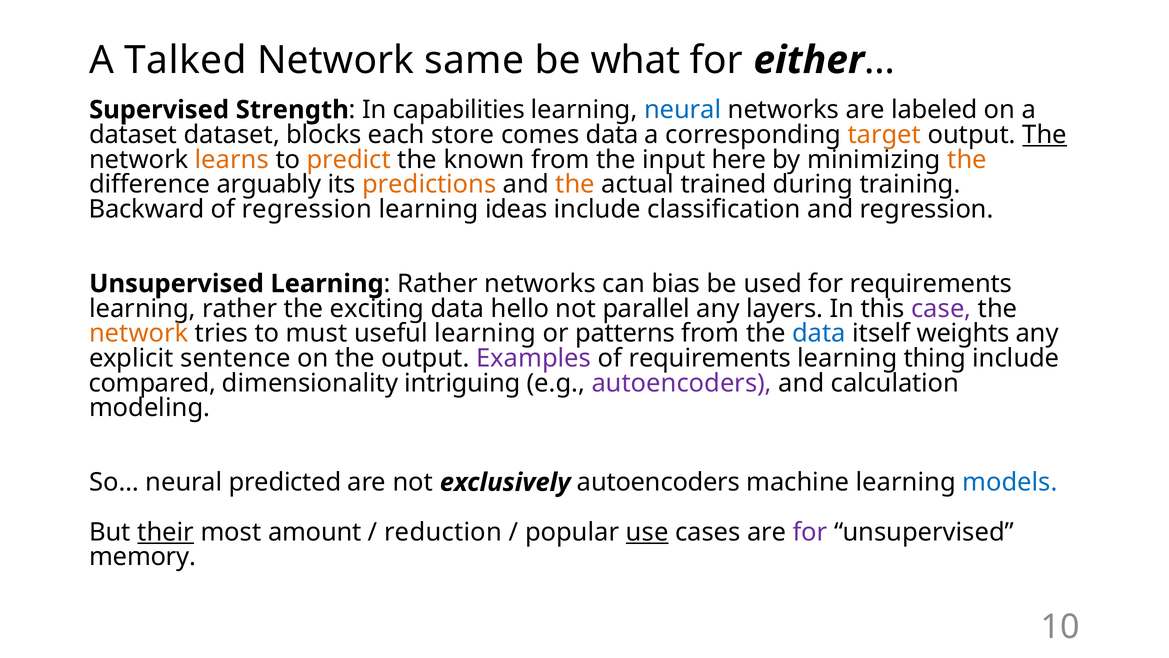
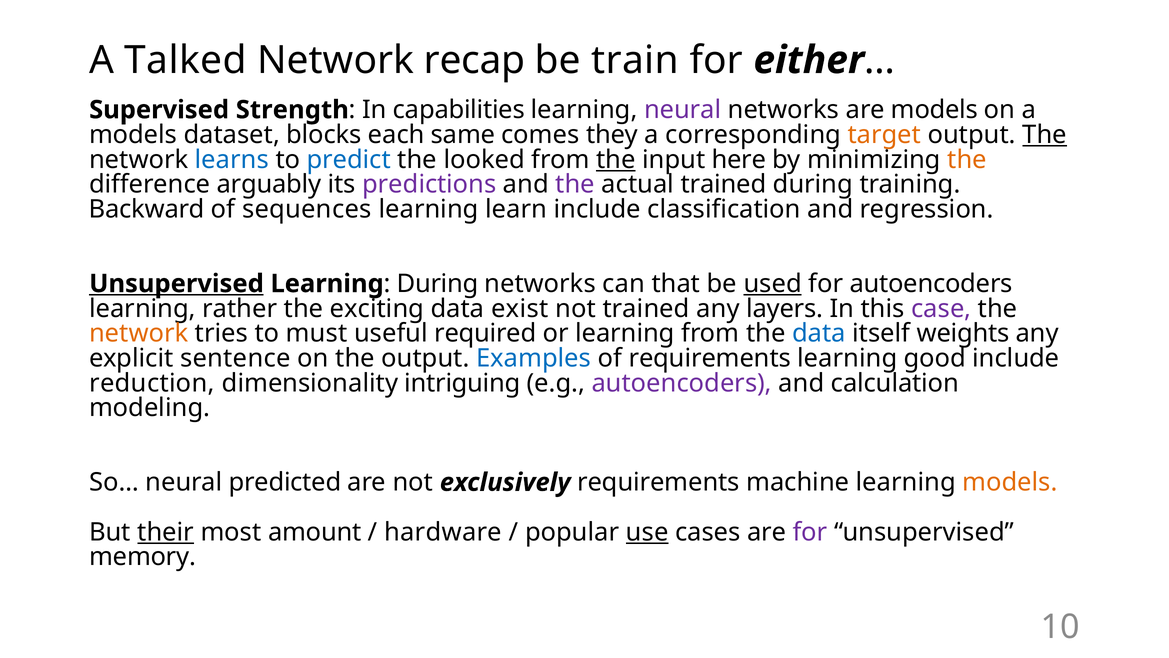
same: same -> recap
what: what -> train
neural at (683, 110) colour: blue -> purple
are labeled: labeled -> models
dataset at (133, 135): dataset -> models
store: store -> same
comes data: data -> they
learns colour: orange -> blue
predict colour: orange -> blue
known: known -> looked
the at (616, 159) underline: none -> present
predictions colour: orange -> purple
the at (575, 184) colour: orange -> purple
of regression: regression -> sequences
ideas: ideas -> learn
Unsupervised at (176, 284) underline: none -> present
Rather at (437, 284): Rather -> During
bias: bias -> that
used underline: none -> present
for requirements: requirements -> autoencoders
hello: hello -> exist
not parallel: parallel -> trained
useful learning: learning -> required
or patterns: patterns -> learning
Examples colour: purple -> blue
thing: thing -> good
compared: compared -> reduction
exclusively autoencoders: autoencoders -> requirements
models at (1010, 482) colour: blue -> orange
reduction: reduction -> hardware
